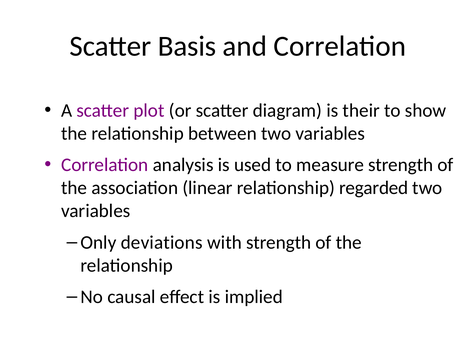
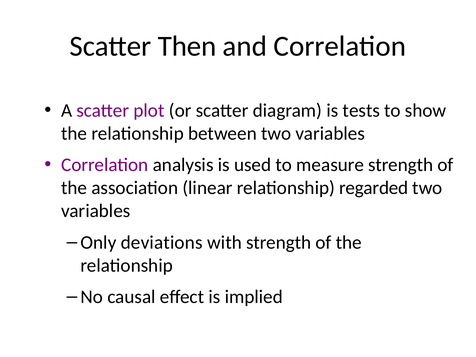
Basis: Basis -> Then
their: their -> tests
